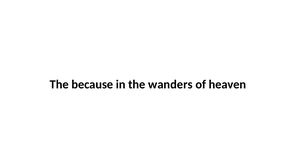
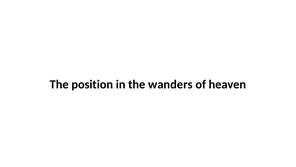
because: because -> position
